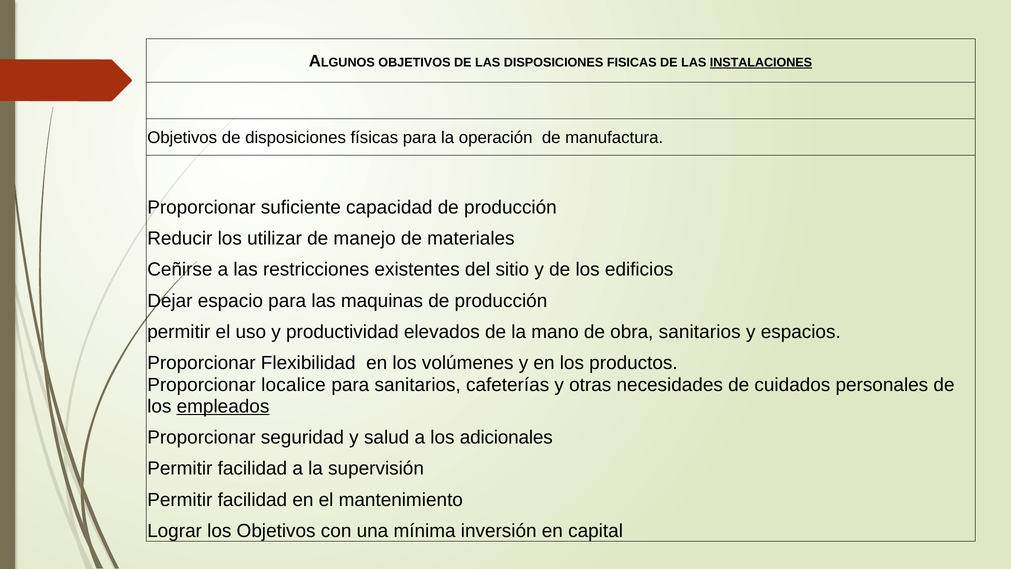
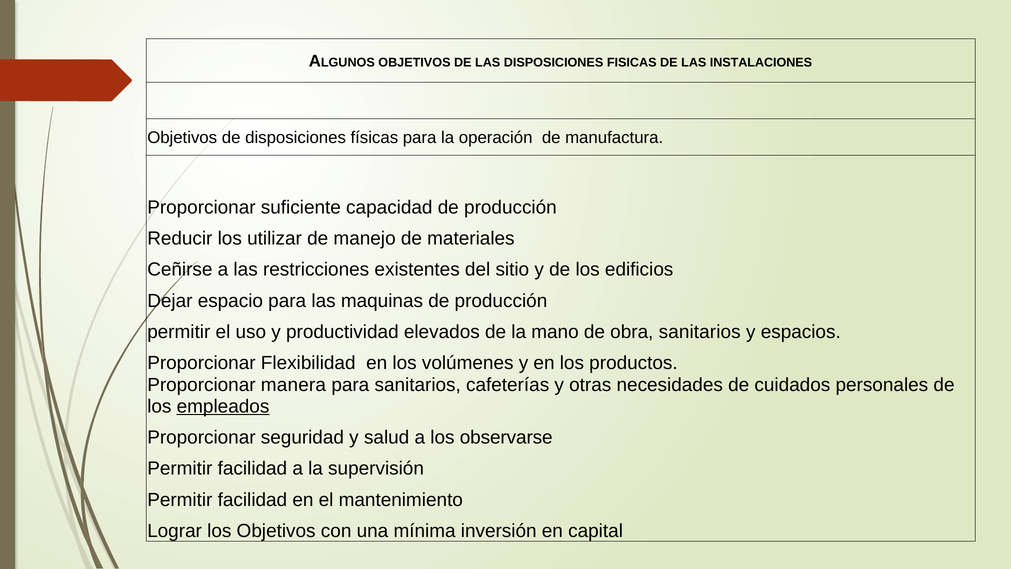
INSTALACIONES underline: present -> none
localice: localice -> manera
adicionales: adicionales -> observarse
